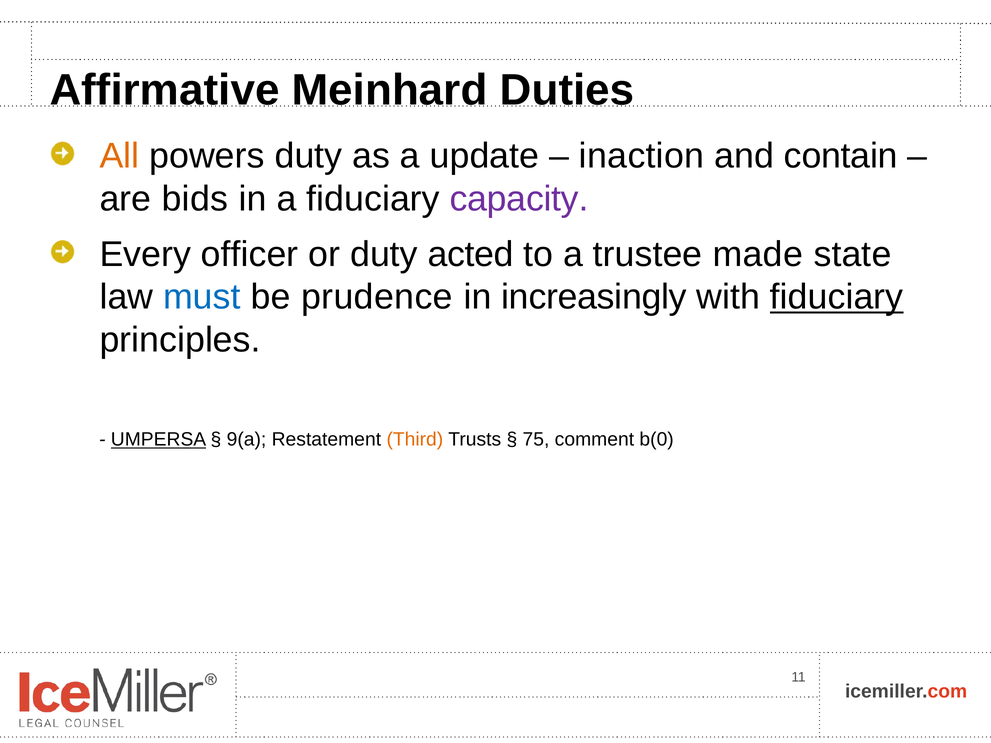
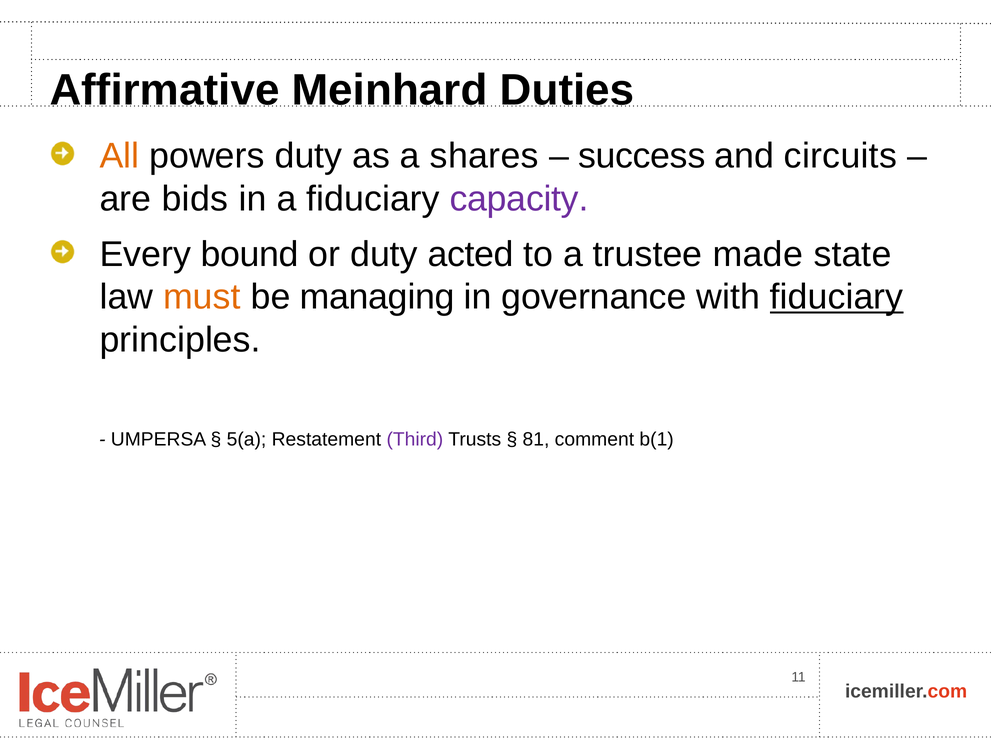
update: update -> shares
inaction: inaction -> success
contain: contain -> circuits
officer: officer -> bound
must colour: blue -> orange
prudence: prudence -> managing
increasingly: increasingly -> governance
UMPERSA underline: present -> none
9(a: 9(a -> 5(a
Third colour: orange -> purple
75: 75 -> 81
b(0: b(0 -> b(1
